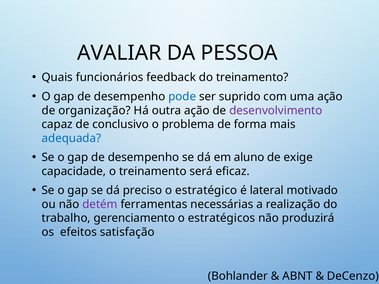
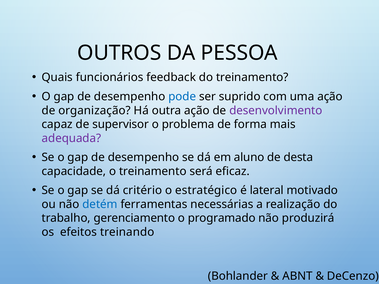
AVALIAR: AVALIAR -> OUTROS
conclusivo: conclusivo -> supervisor
adequada colour: blue -> purple
exige: exige -> desta
preciso: preciso -> critério
detém colour: purple -> blue
estratégicos: estratégicos -> programado
satisfação: satisfação -> treinando
